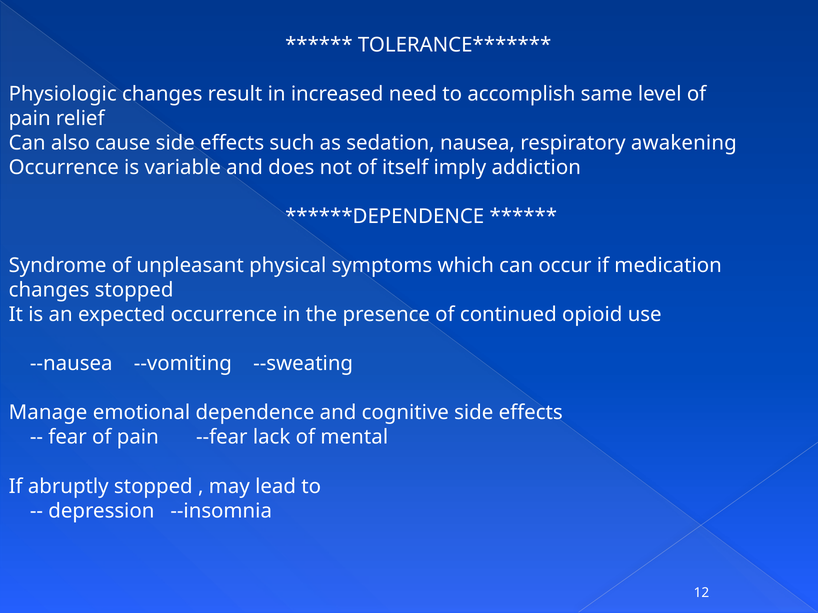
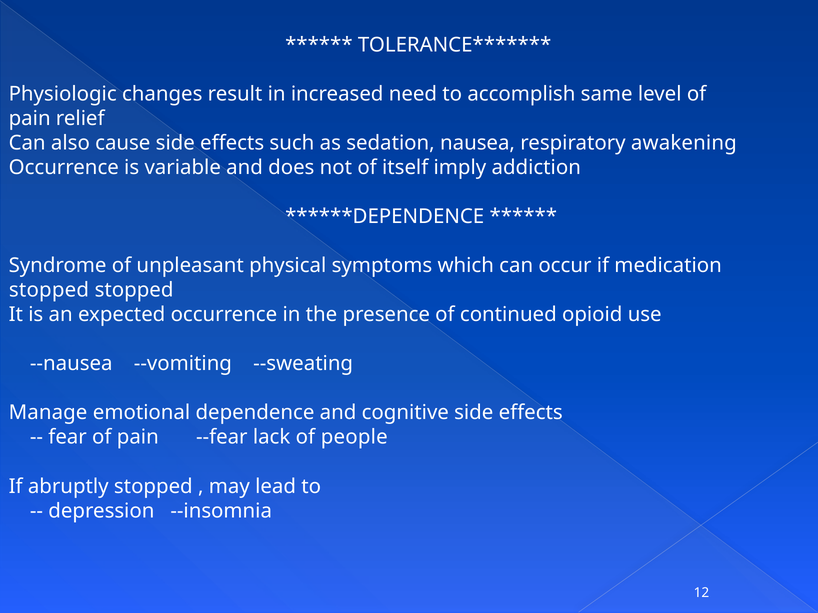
changes at (49, 290): changes -> stopped
mental: mental -> people
